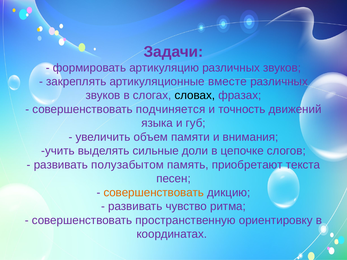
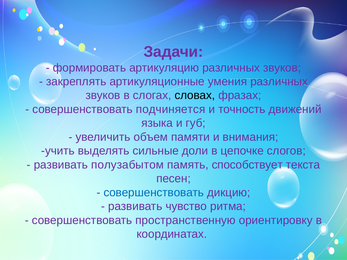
вместе: вместе -> умения
приобретают: приобретают -> способствует
совершенствовать at (154, 193) colour: orange -> blue
